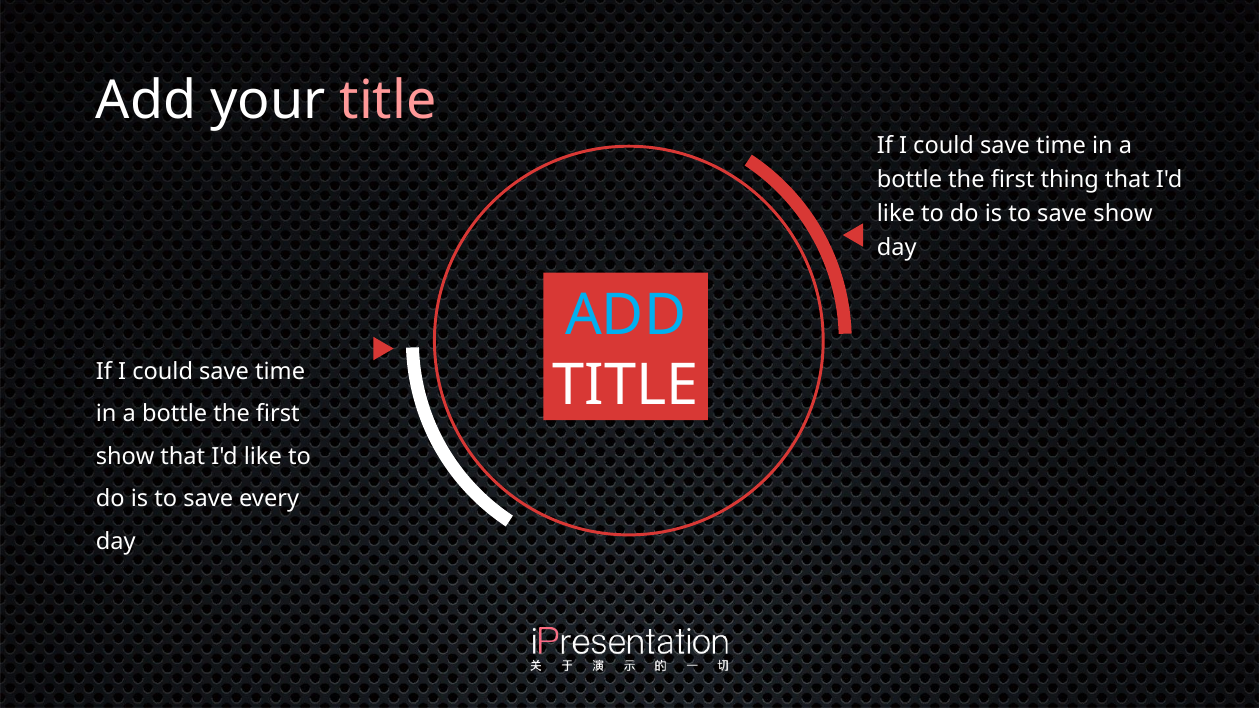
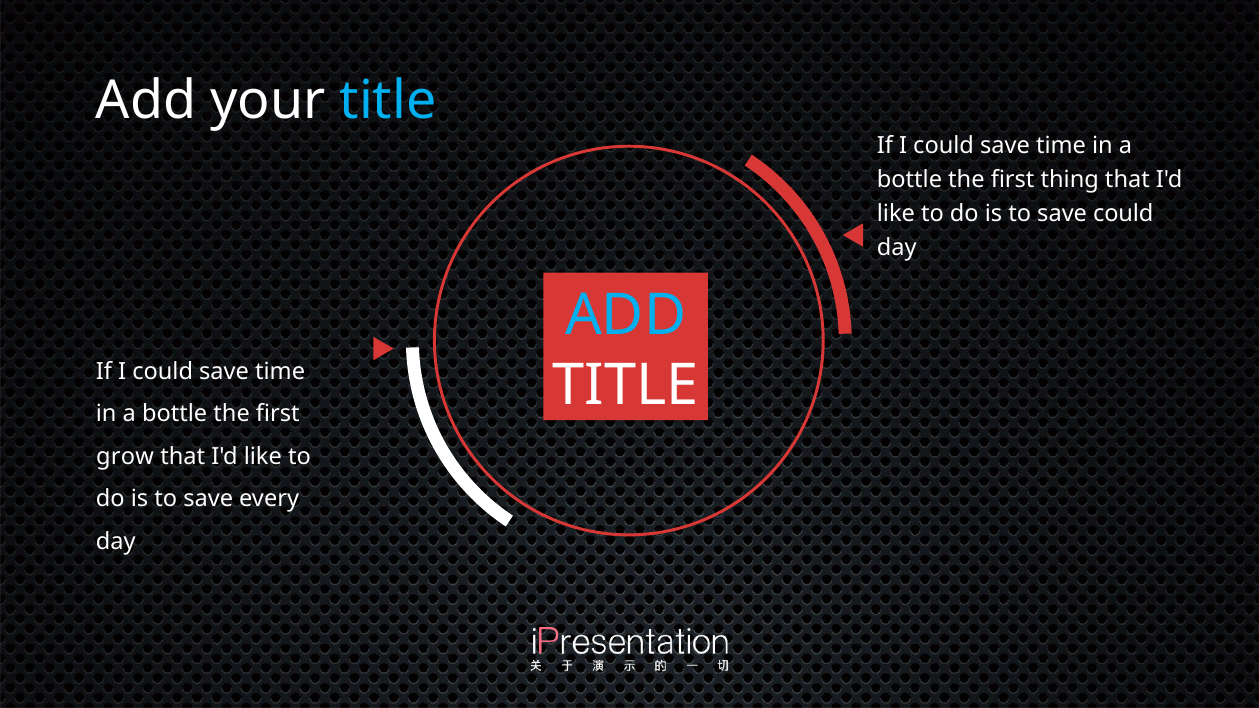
title at (388, 101) colour: pink -> light blue
save show: show -> could
show at (125, 457): show -> grow
